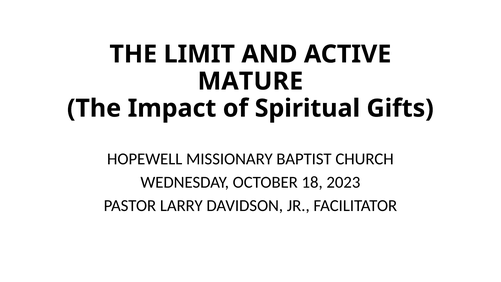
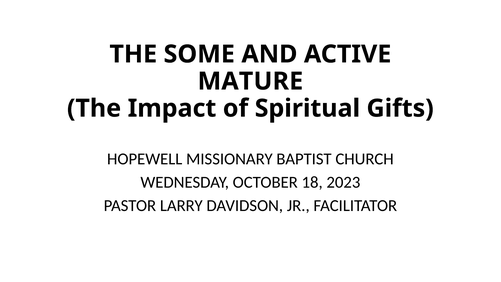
LIMIT: LIMIT -> SOME
